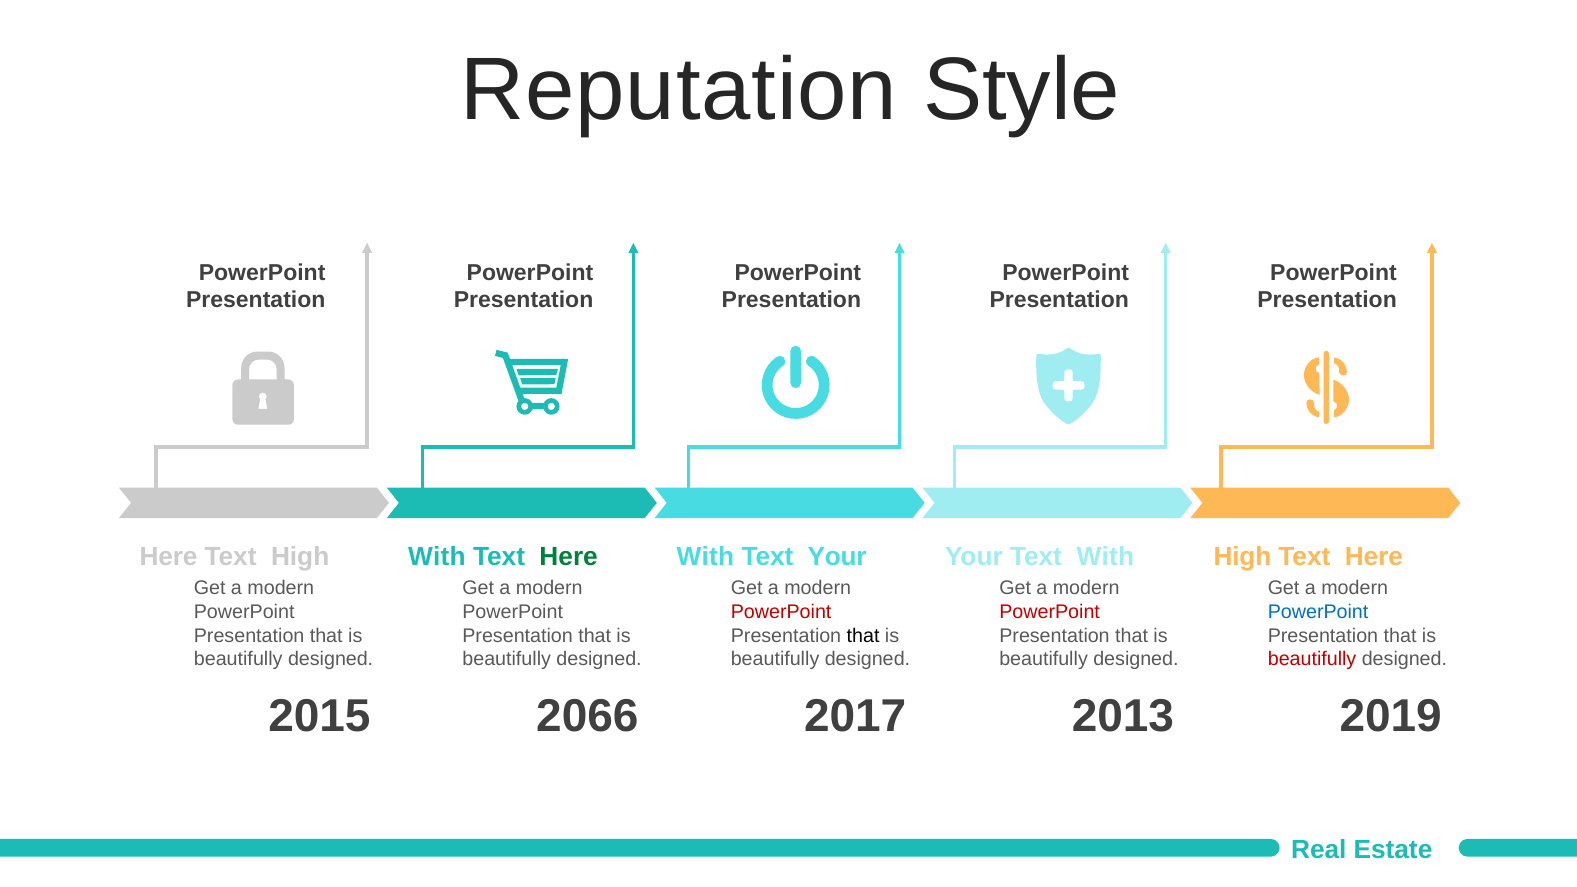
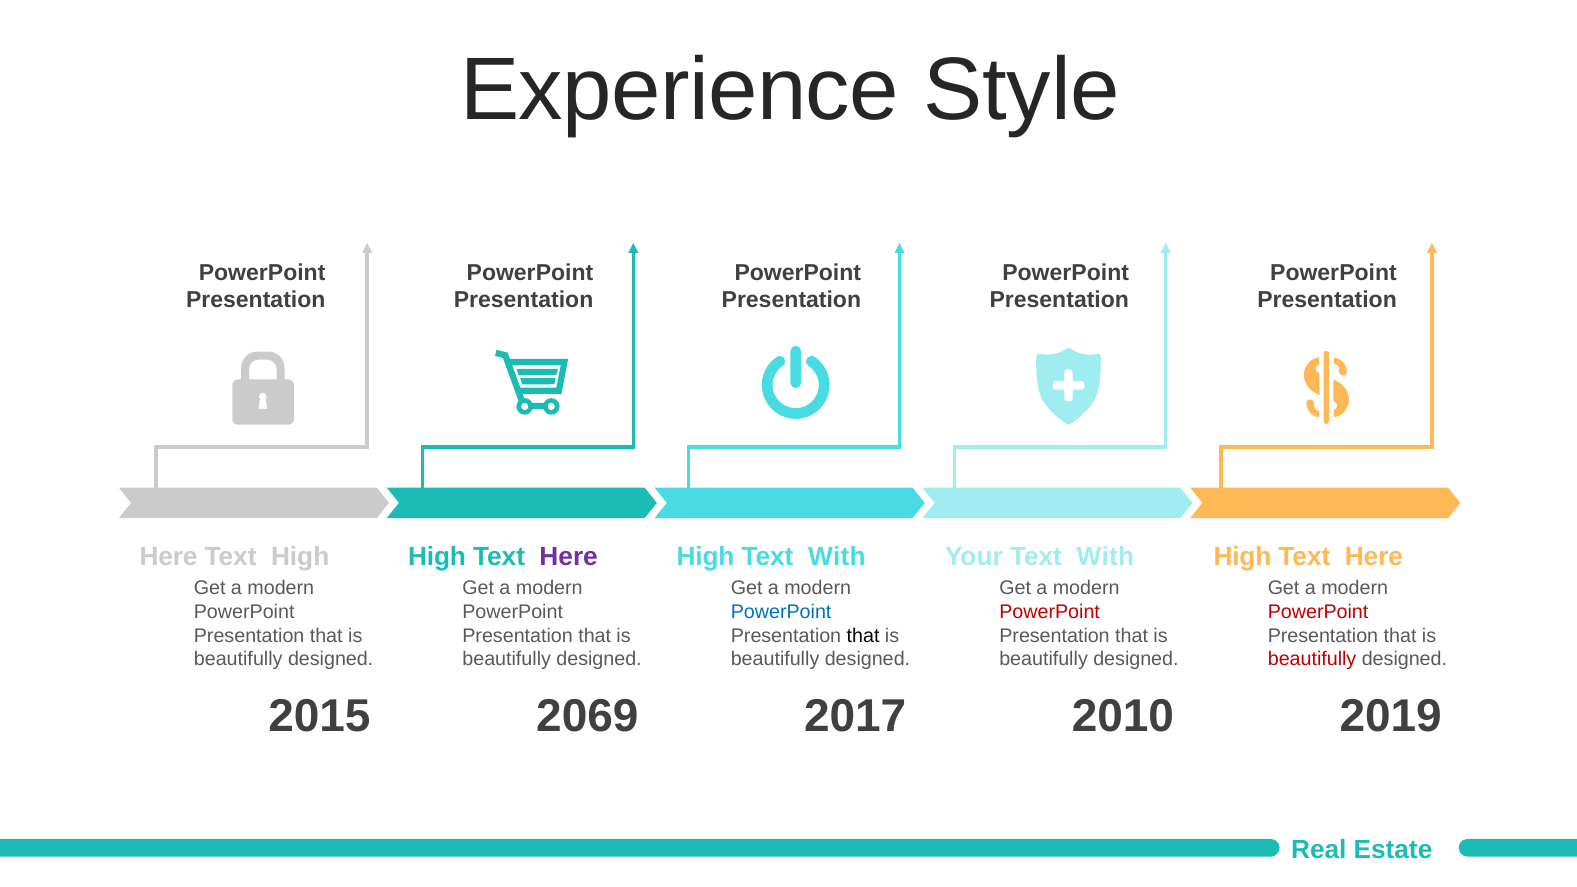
Reputation: Reputation -> Experience
With at (437, 557): With -> High
Here at (569, 557) colour: green -> purple
With at (705, 557): With -> High
Your at (837, 557): Your -> With
PowerPoint at (781, 612) colour: red -> blue
PowerPoint at (1318, 612) colour: blue -> red
2066: 2066 -> 2069
2013: 2013 -> 2010
